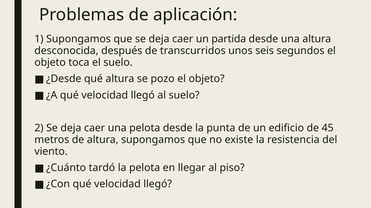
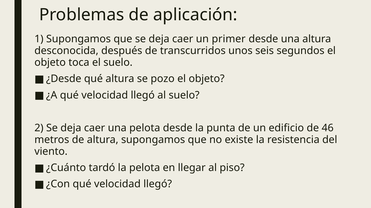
partida: partida -> primer
45: 45 -> 46
